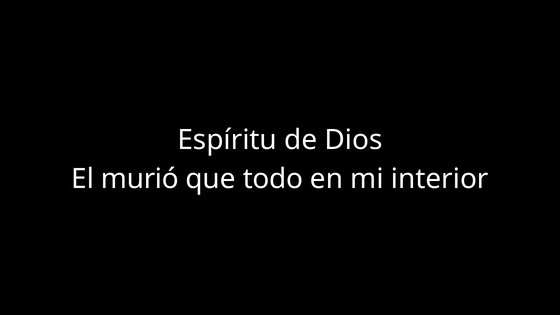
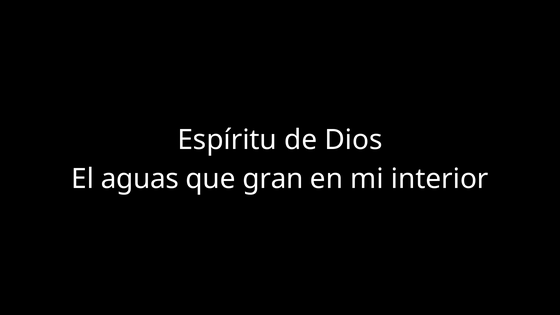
murió: murió -> aguas
todo: todo -> gran
